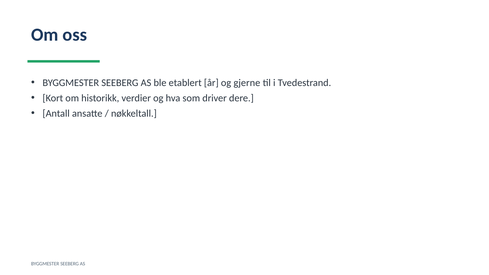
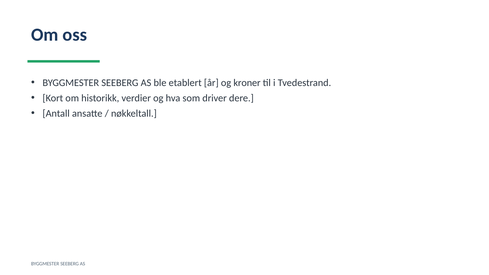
gjerne: gjerne -> kroner
